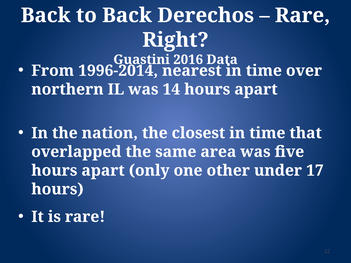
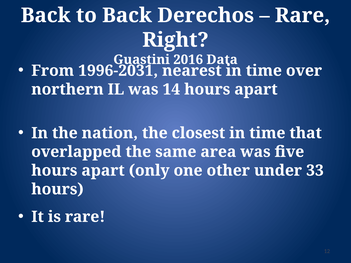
1996-2014: 1996-2014 -> 1996-2031
17: 17 -> 33
